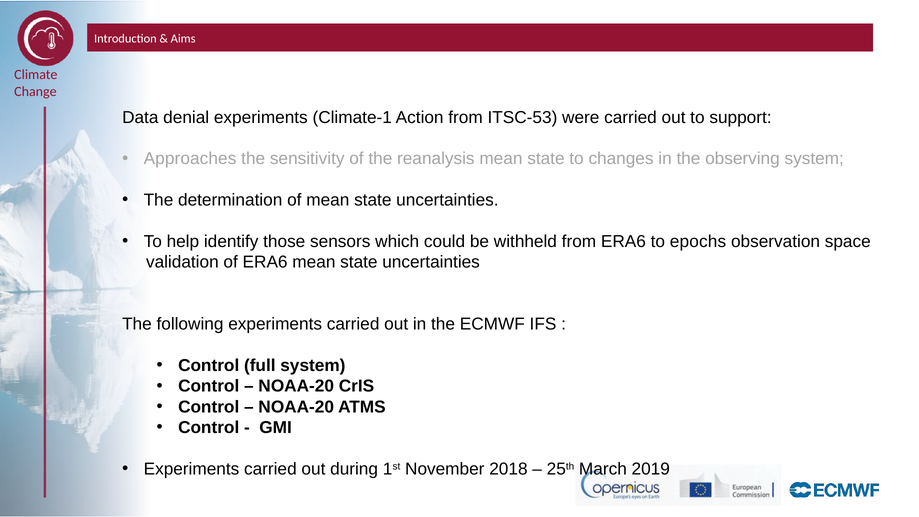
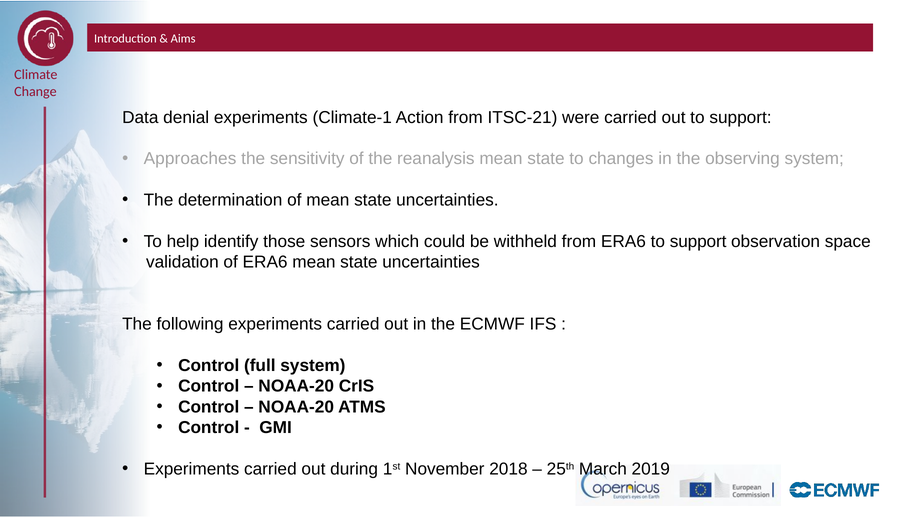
ITSC-53: ITSC-53 -> ITSC-21
ERA6 to epochs: epochs -> support
